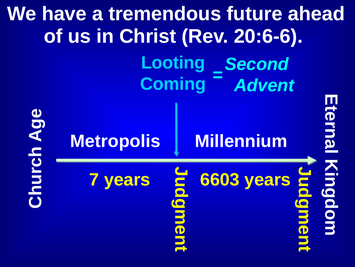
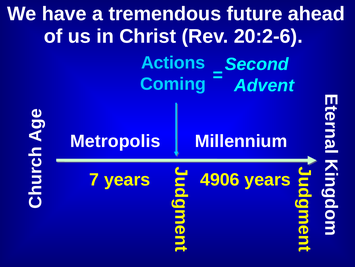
20:6-6: 20:6-6 -> 20:2-6
Looting: Looting -> Actions
6603: 6603 -> 4906
